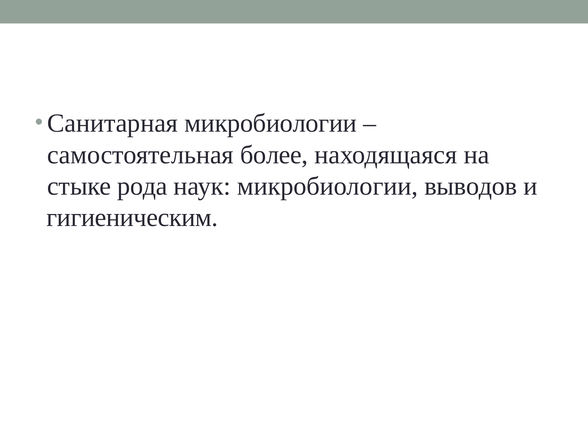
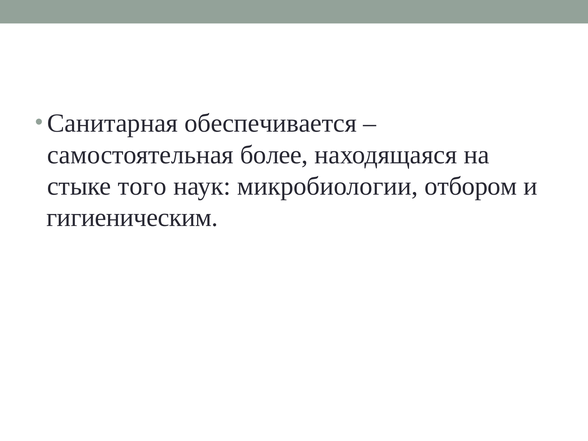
Санитарная микробиологии: микробиологии -> обеспечивается
рода: рода -> того
выводов: выводов -> отбором
